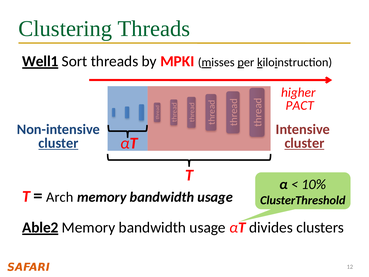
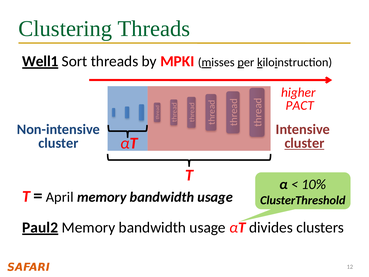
cluster at (58, 143) underline: present -> none
Arch: Arch -> April
Able2: Able2 -> Paul2
